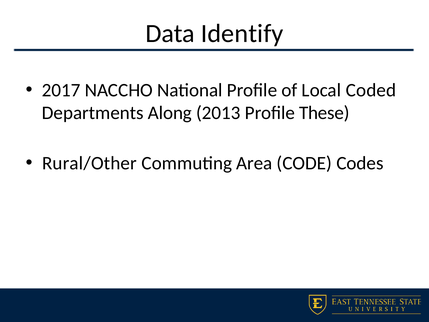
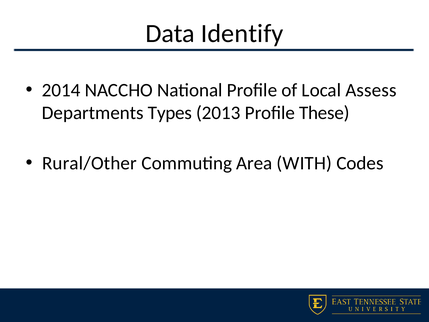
2017: 2017 -> 2014
Coded: Coded -> Assess
Along: Along -> Types
CODE: CODE -> WITH
